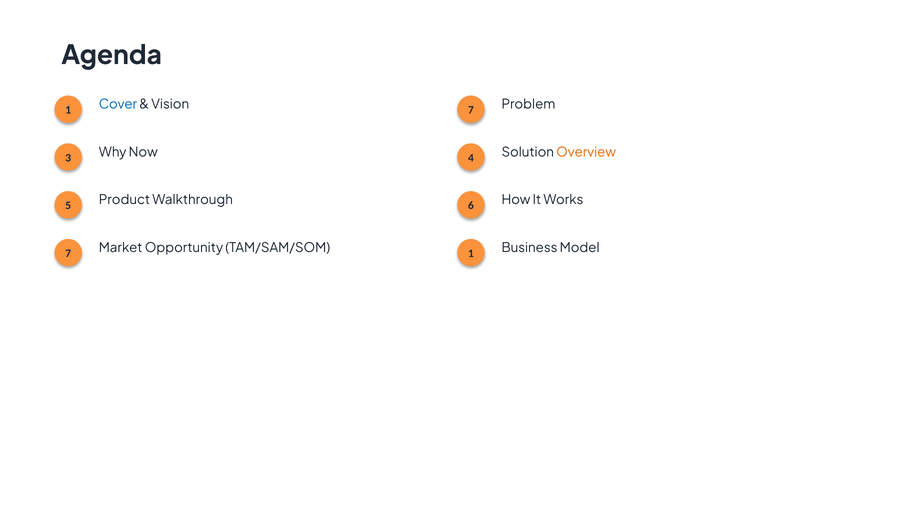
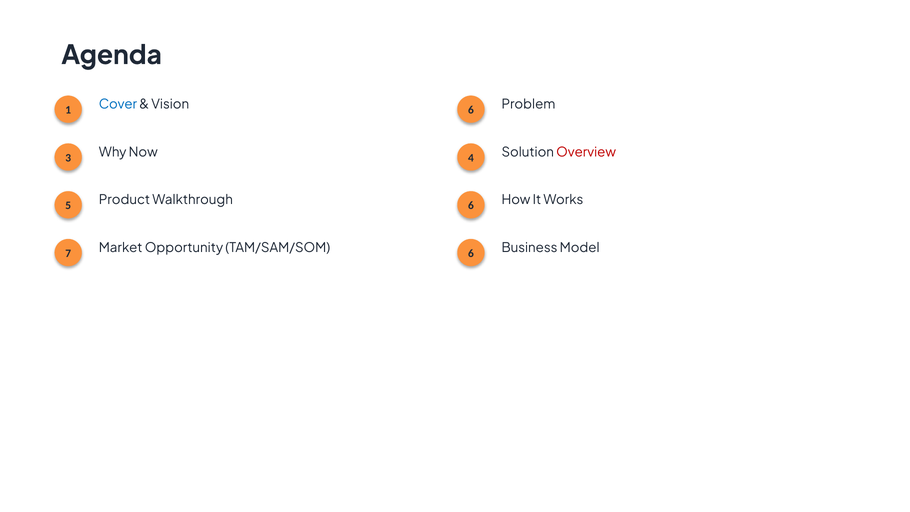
Vision 7: 7 -> 6
Overview colour: orange -> red
TAM/SAM/SOM 1: 1 -> 6
